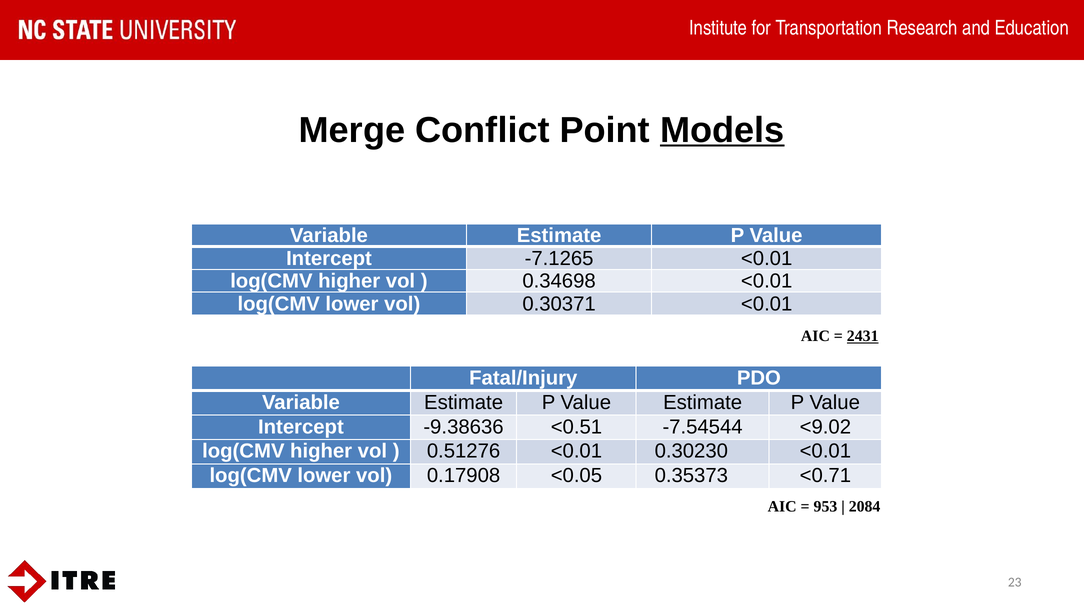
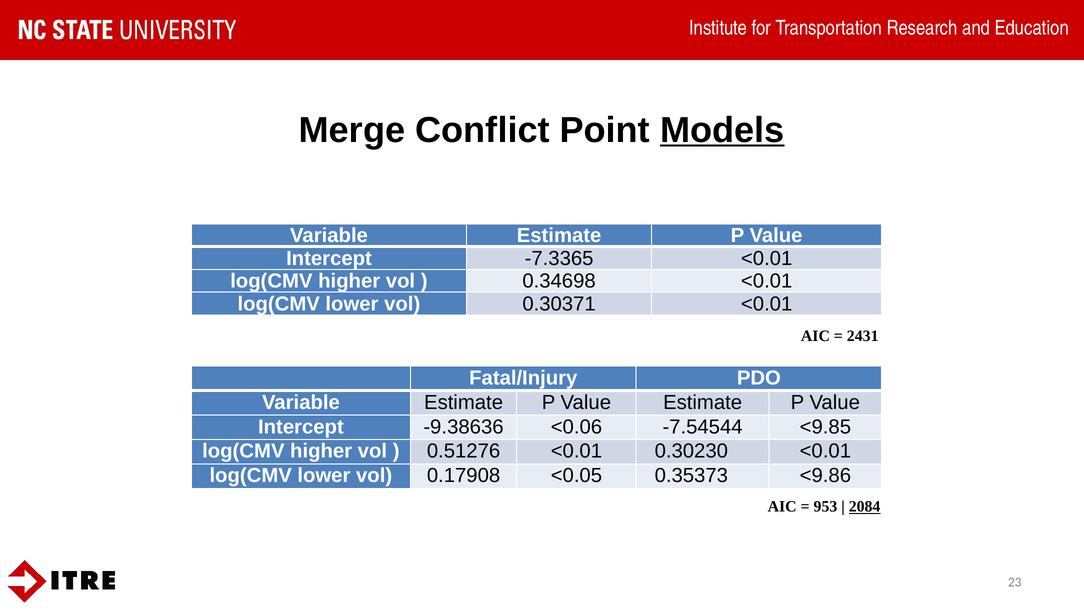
-7.1265: -7.1265 -> -7.3365
2431 underline: present -> none
<0.51: <0.51 -> <0.06
<9.02: <9.02 -> <9.85
<0.71: <0.71 -> <9.86
2084 underline: none -> present
